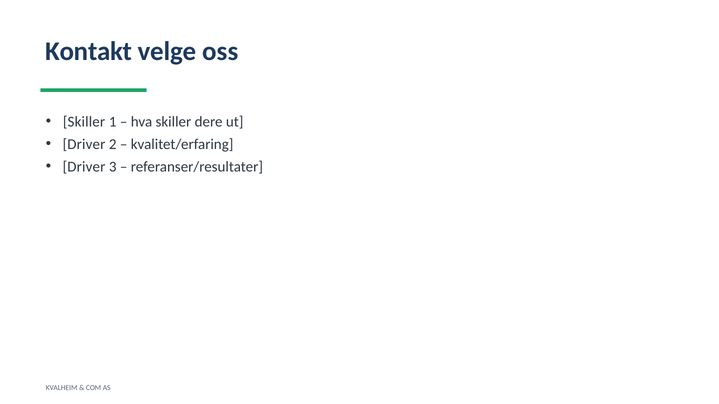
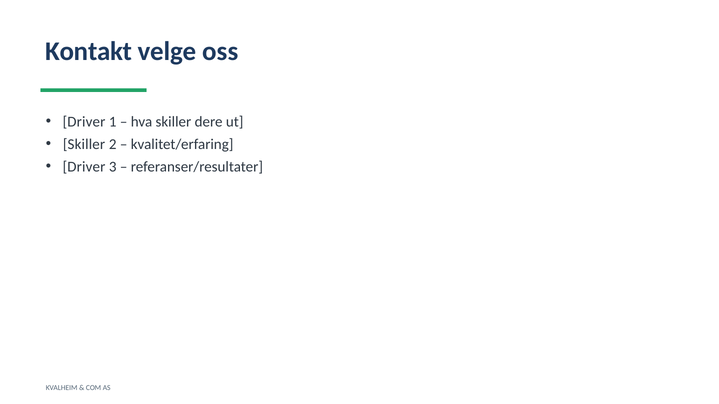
Skiller at (84, 122): Skiller -> Driver
Driver at (84, 144): Driver -> Skiller
